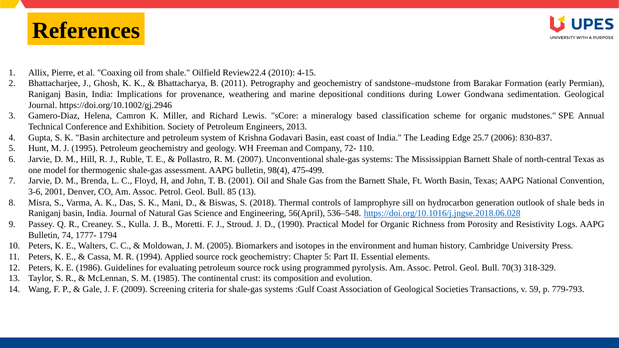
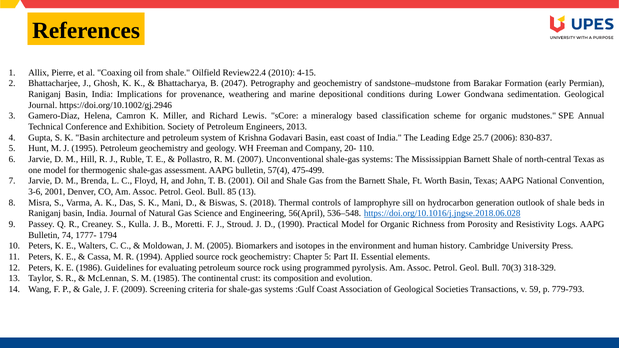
2011: 2011 -> 2047
72-: 72- -> 20-
98(4: 98(4 -> 57(4
